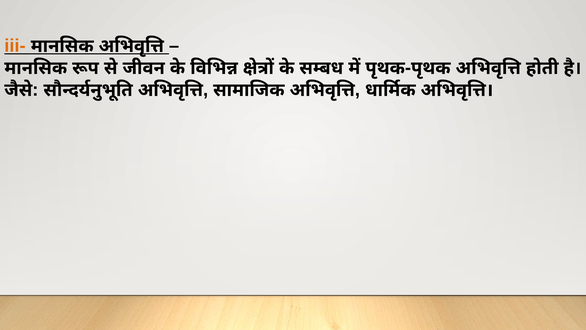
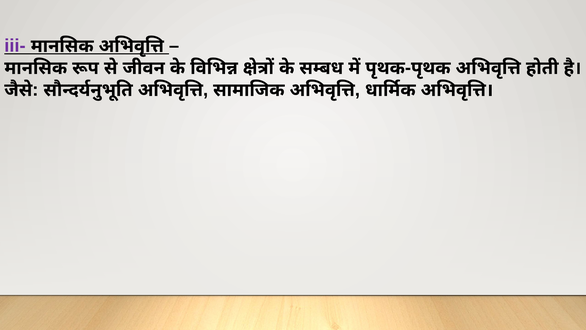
iii- colour: orange -> purple
